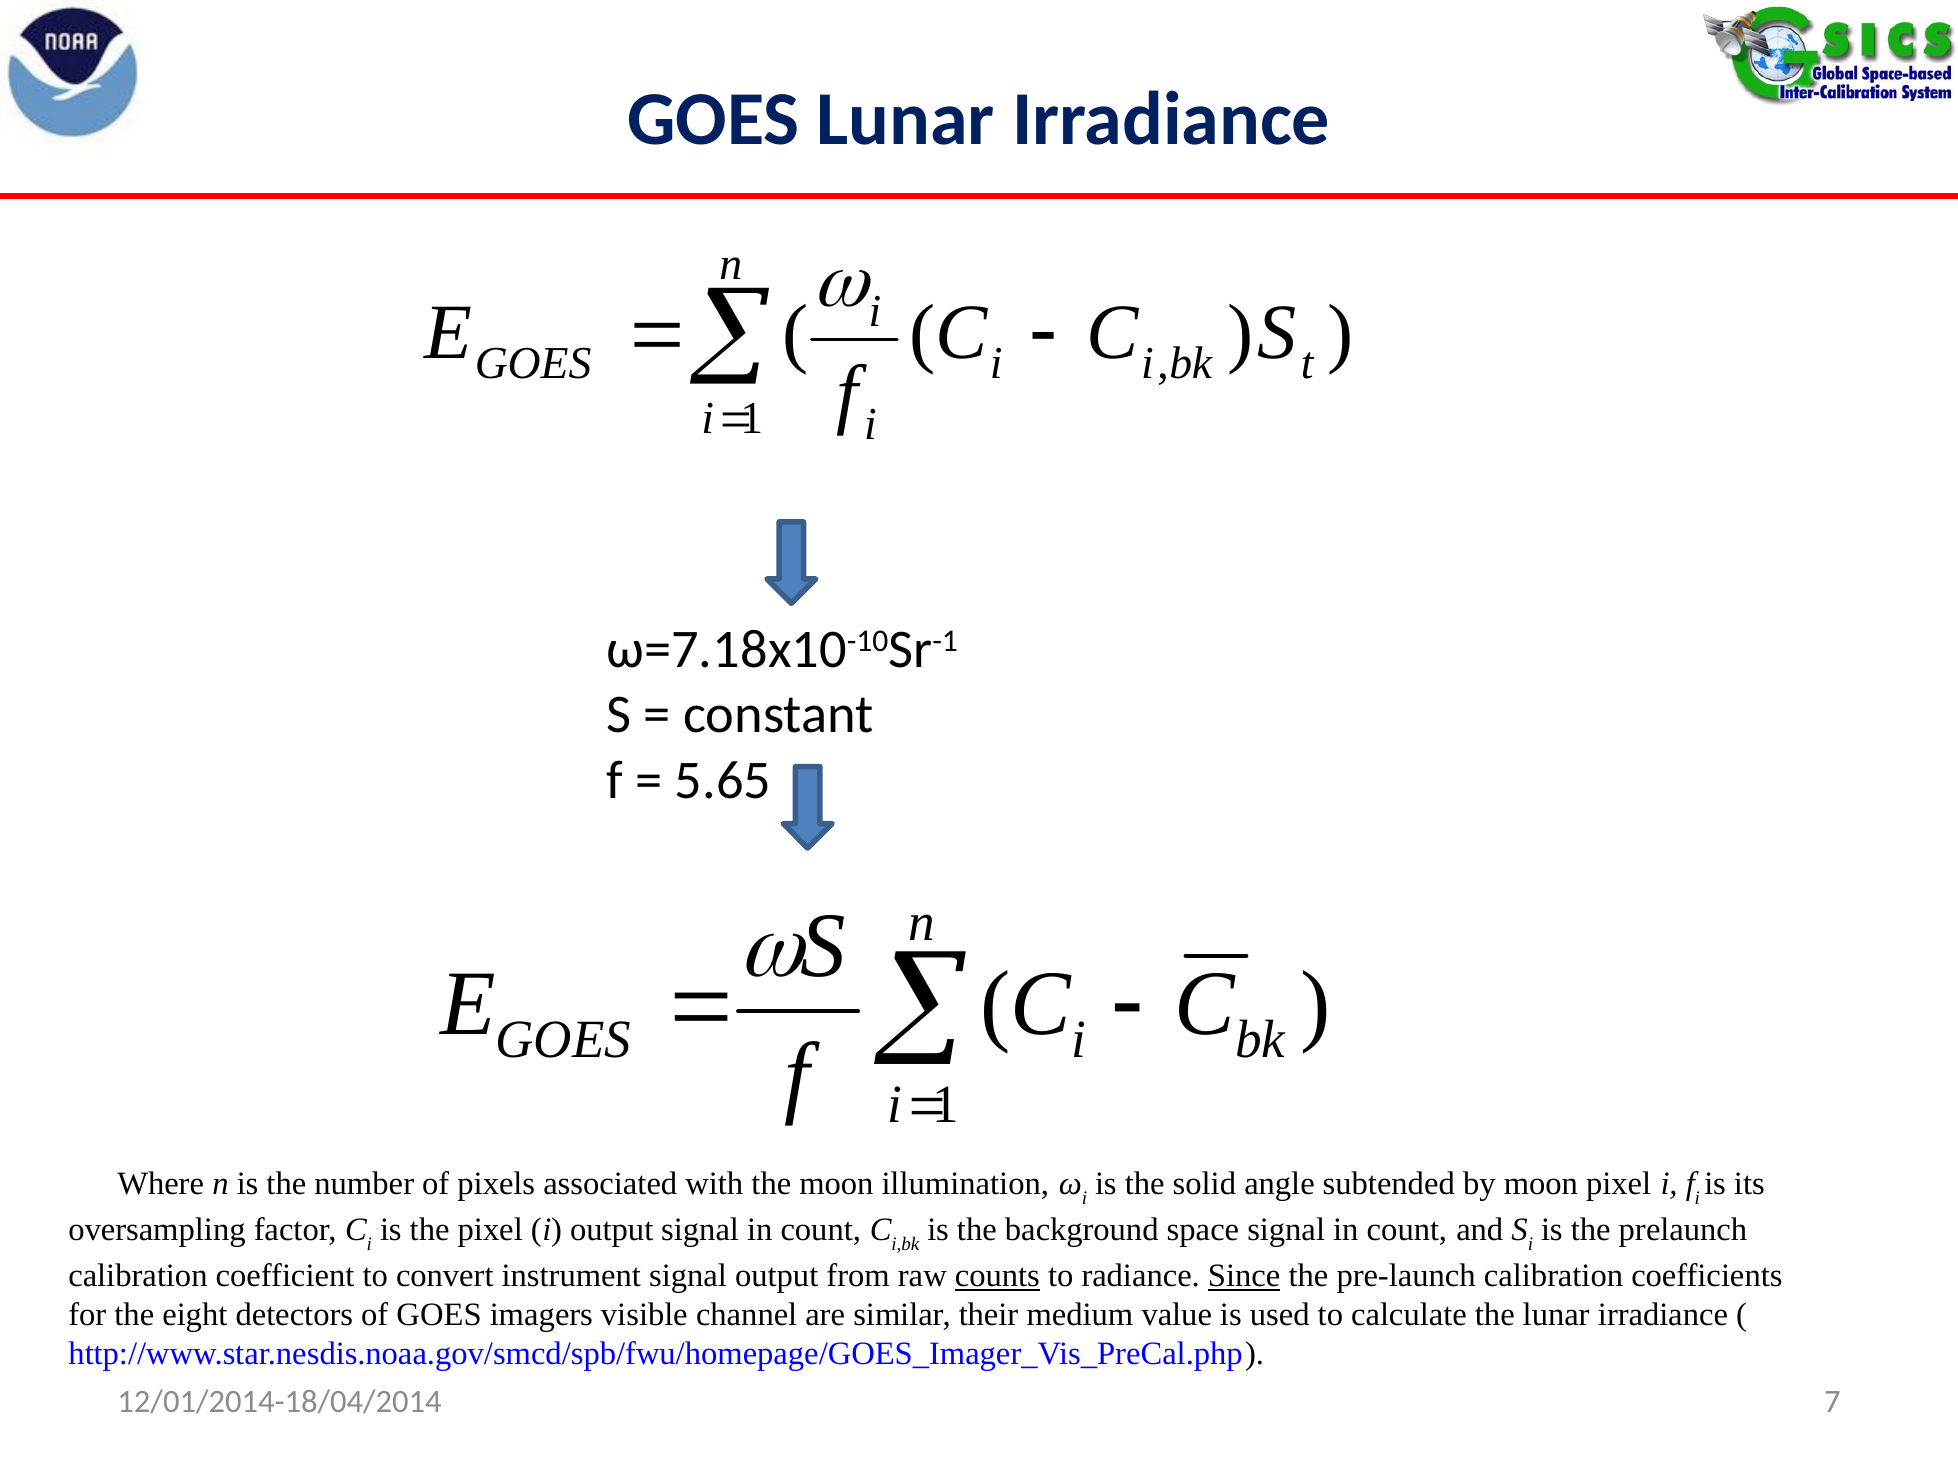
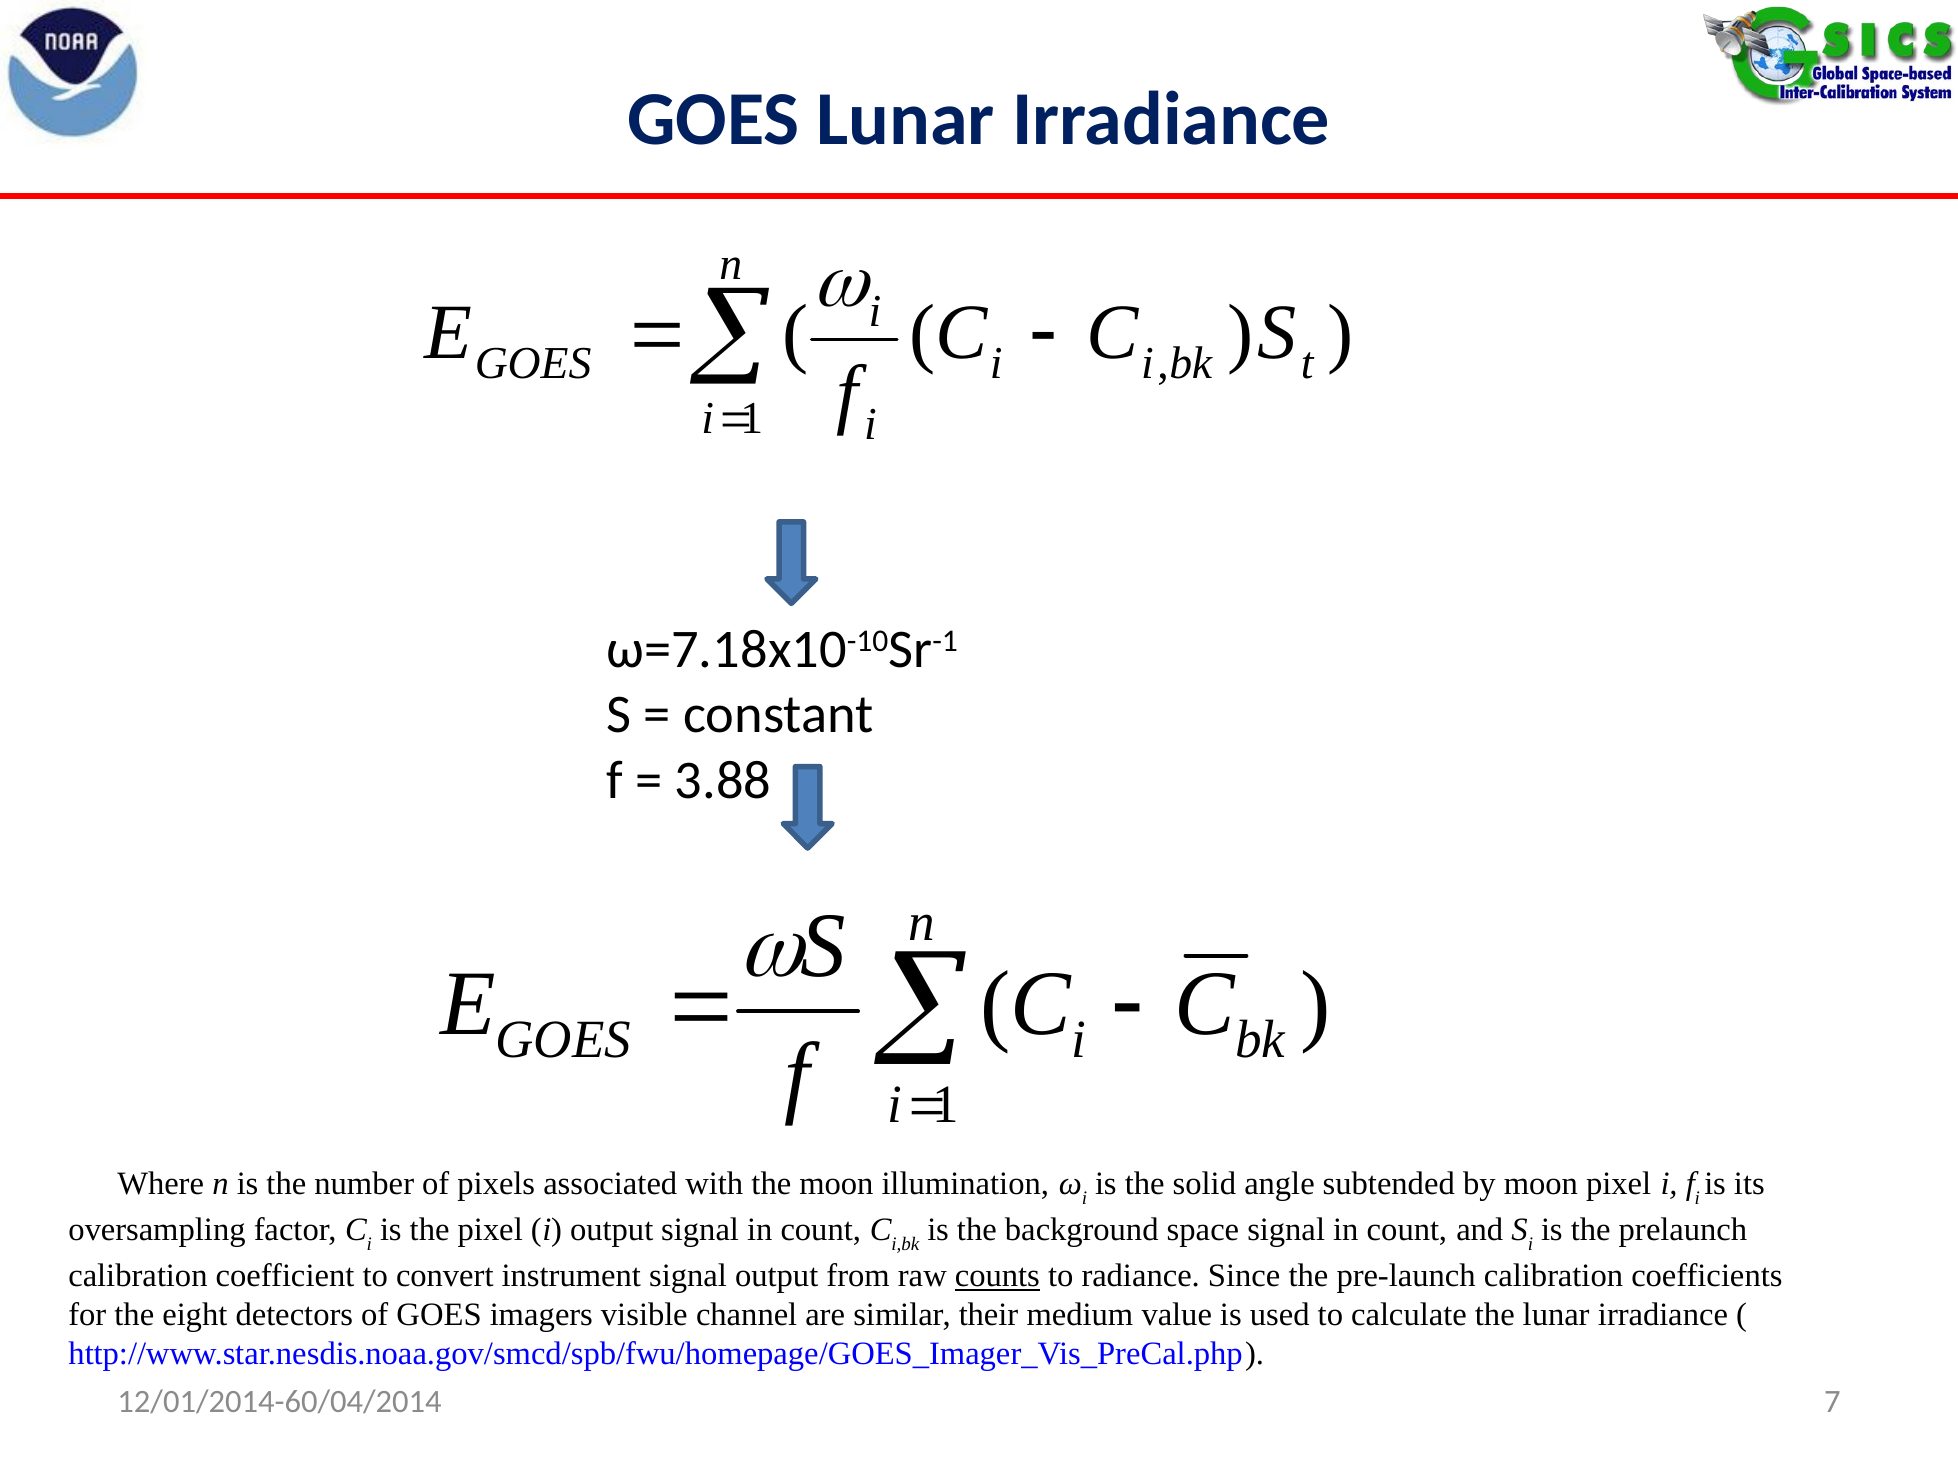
5.65: 5.65 -> 3.88
Since underline: present -> none
12/01/2014-18/04/2014: 12/01/2014-18/04/2014 -> 12/01/2014-60/04/2014
